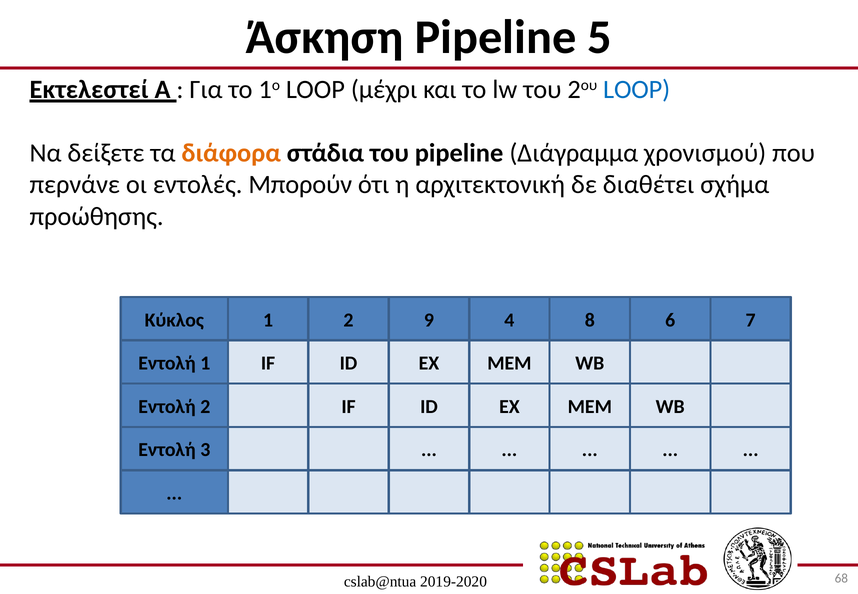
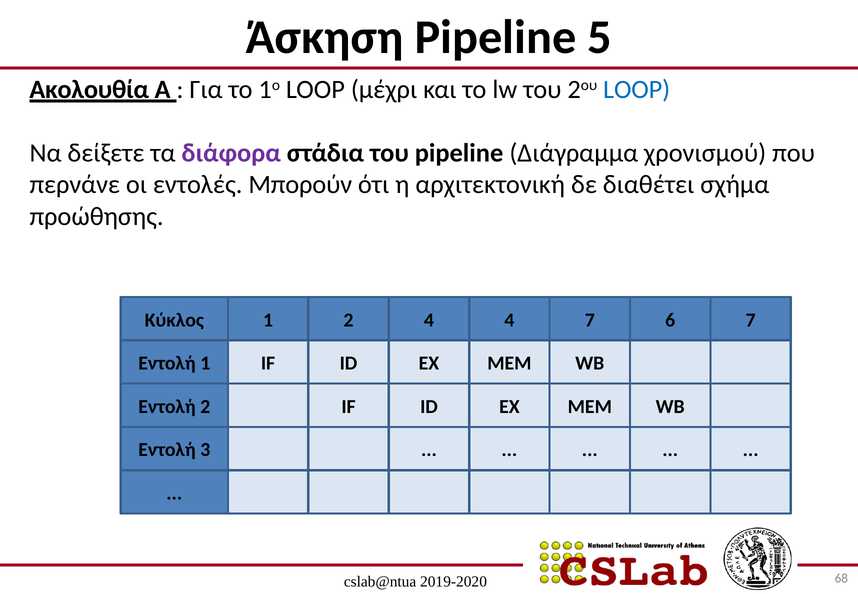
Εκτελεστεί: Εκτελεστεί -> Ακολουθία
διάφορα colour: orange -> purple
2 9: 9 -> 4
4 8: 8 -> 7
